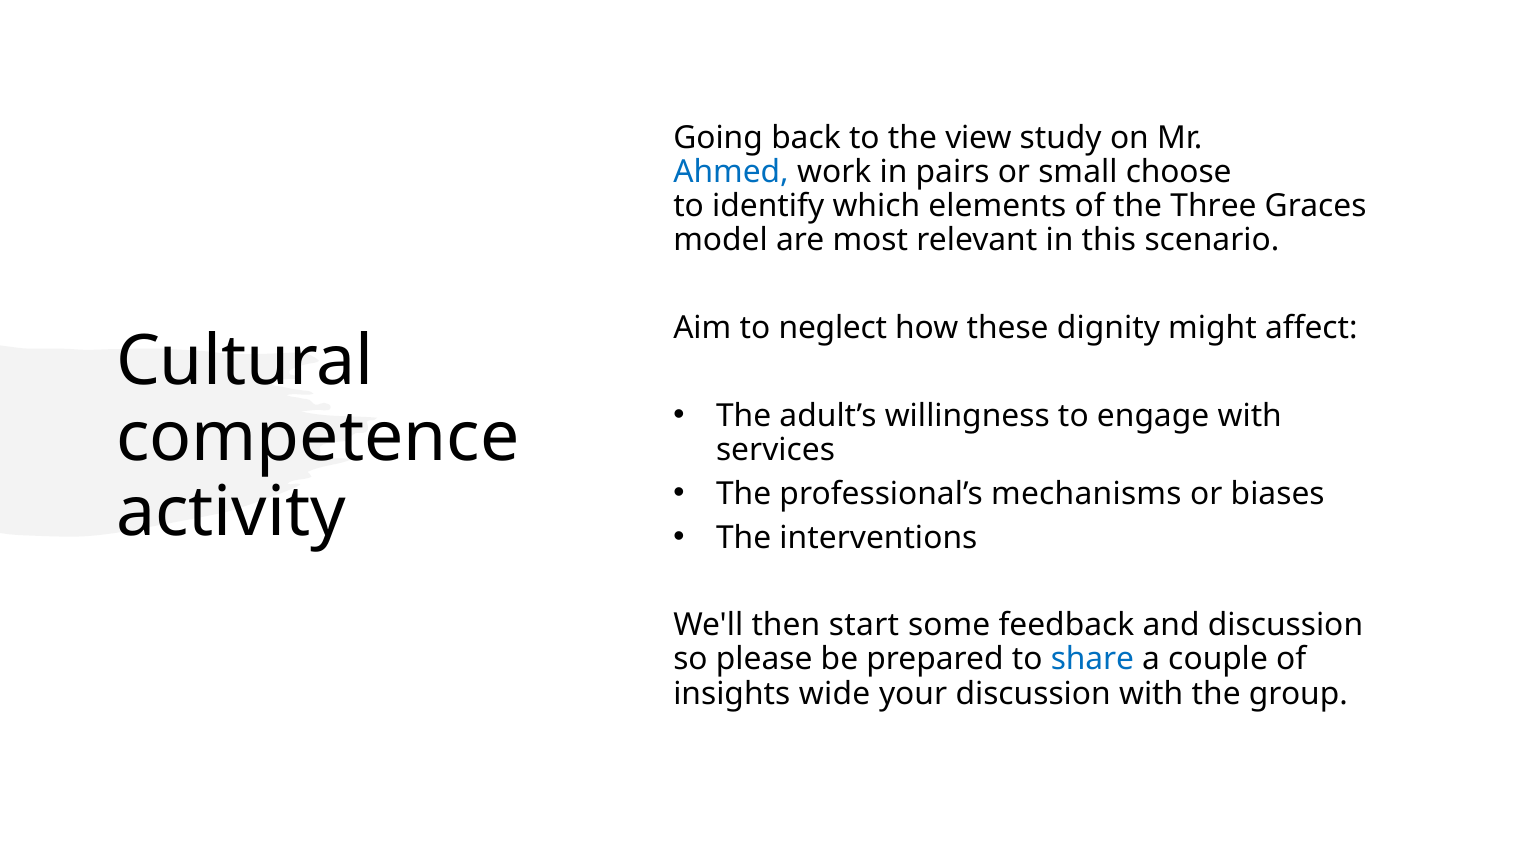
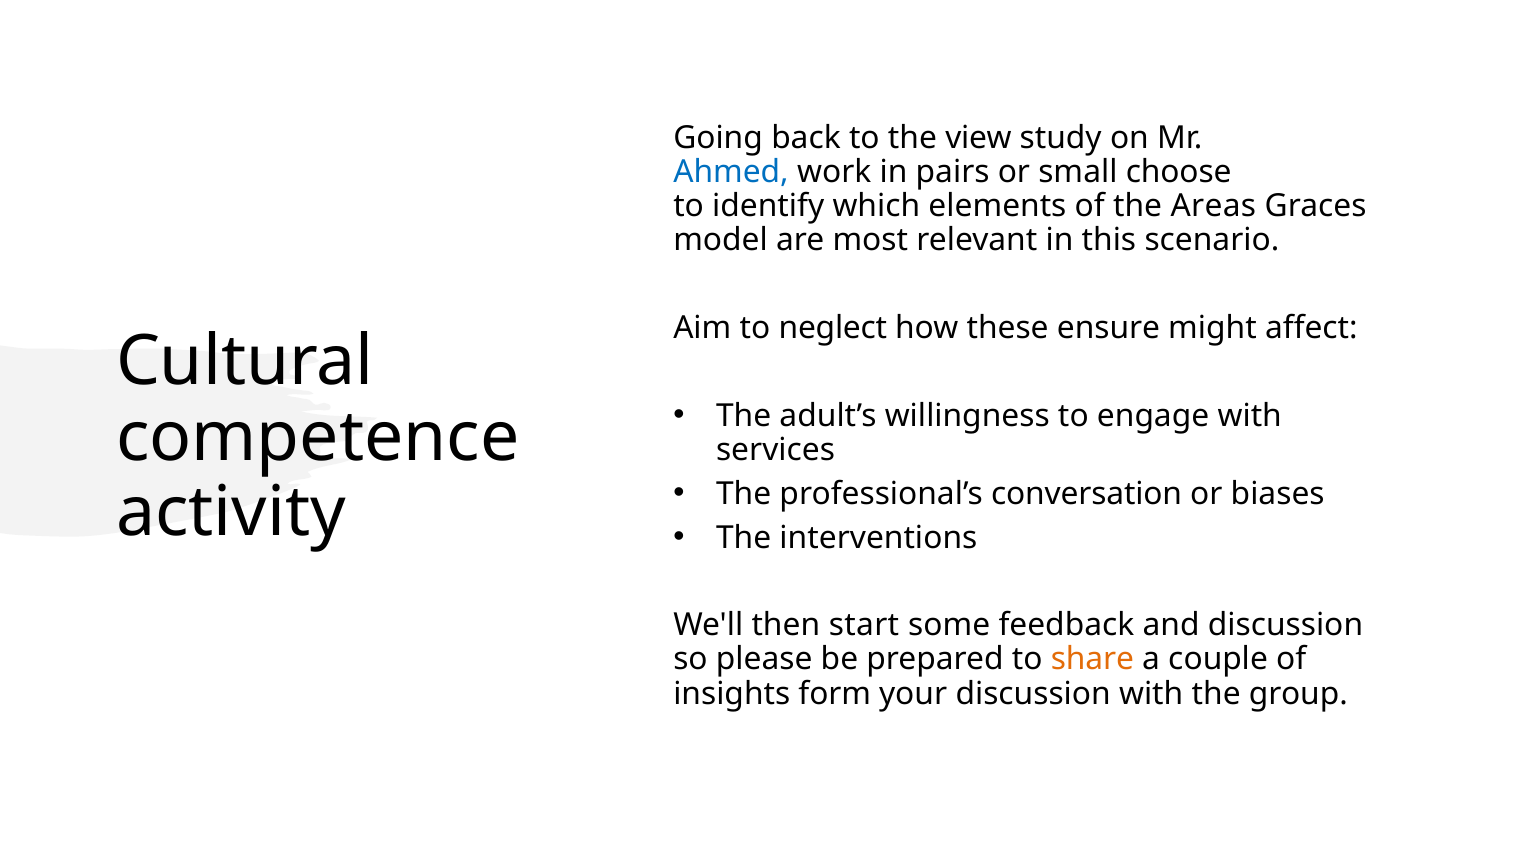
Three: Three -> Areas
dignity: dignity -> ensure
mechanisms: mechanisms -> conversation
share colour: blue -> orange
wide: wide -> form
